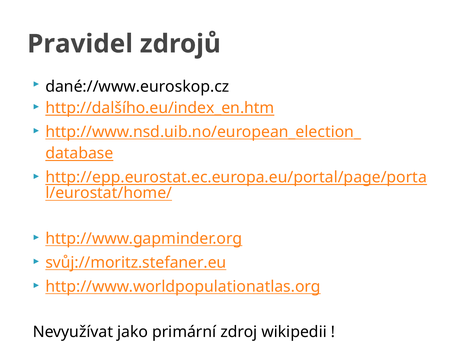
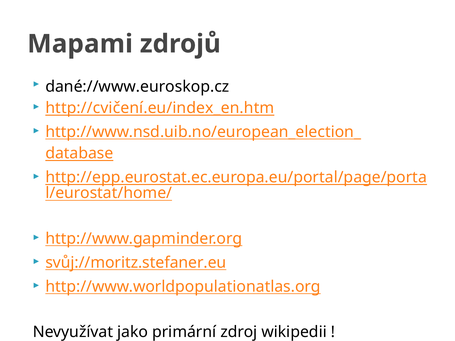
Pravidel: Pravidel -> Mapami
http://dalšího.eu/index_en.htm: http://dalšího.eu/index_en.htm -> http://cvičení.eu/index_en.htm
